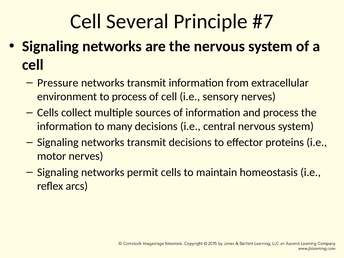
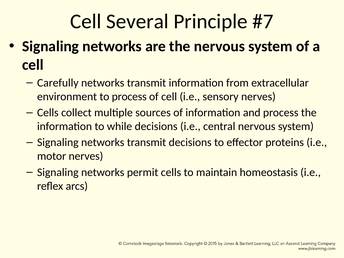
Pressure: Pressure -> Carefully
many: many -> while
